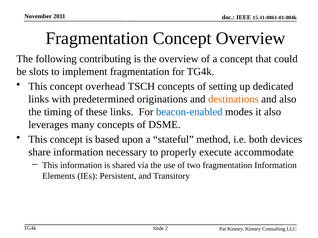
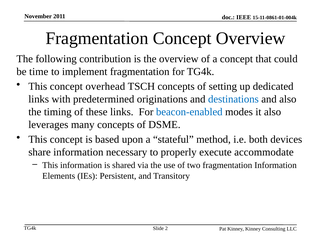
contributing: contributing -> contribution
slots: slots -> time
destinations colour: orange -> blue
